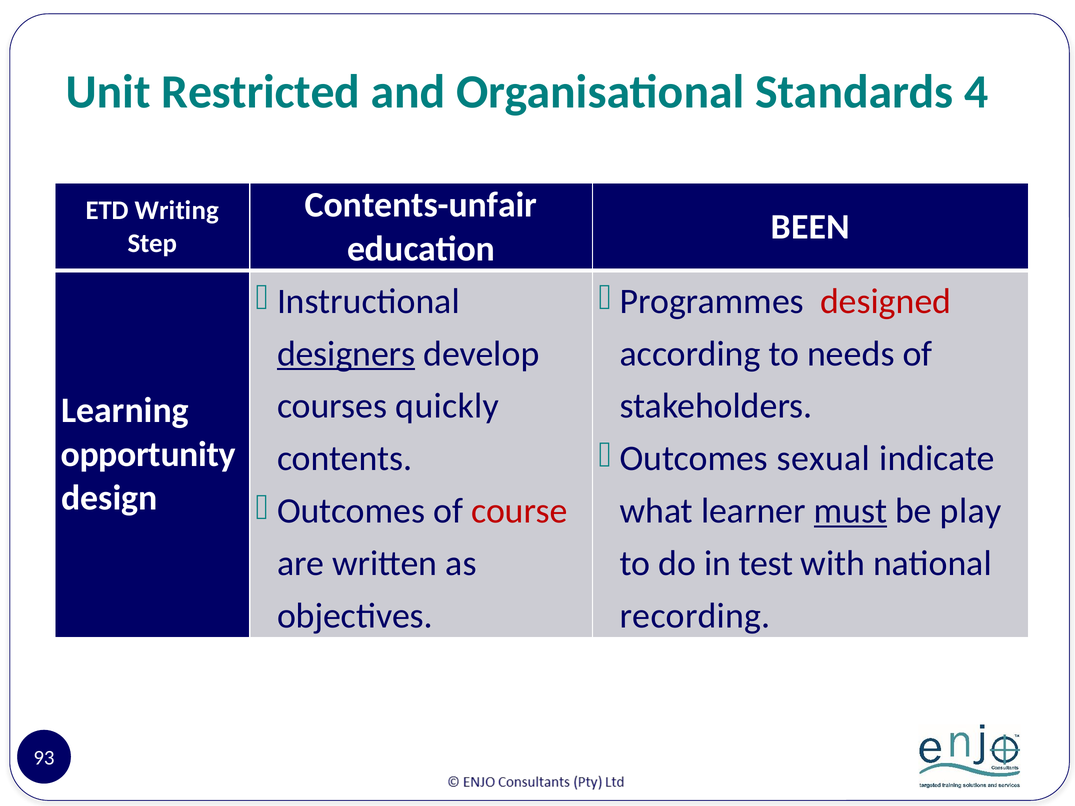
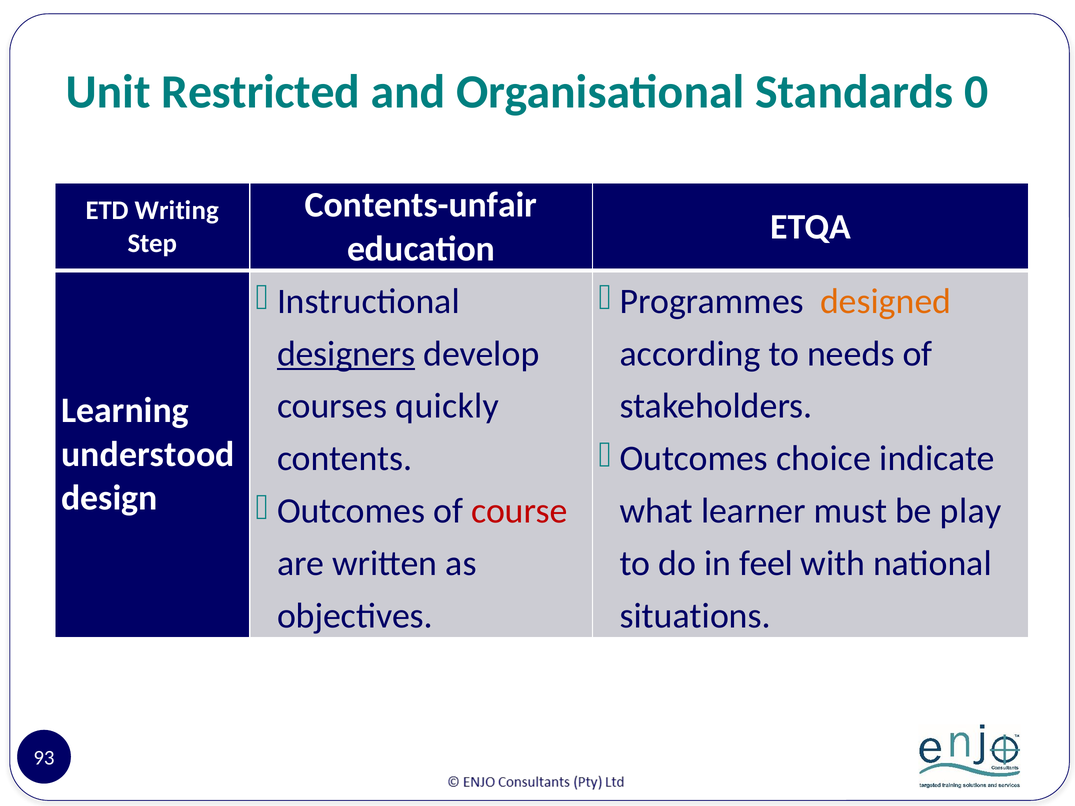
4: 4 -> 0
BEEN: BEEN -> ETQA
designed colour: red -> orange
opportunity: opportunity -> understood
sexual: sexual -> choice
must underline: present -> none
test: test -> feel
recording: recording -> situations
